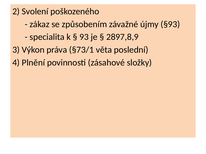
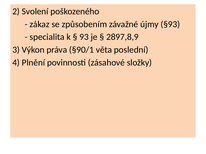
§73/1: §73/1 -> §90/1
